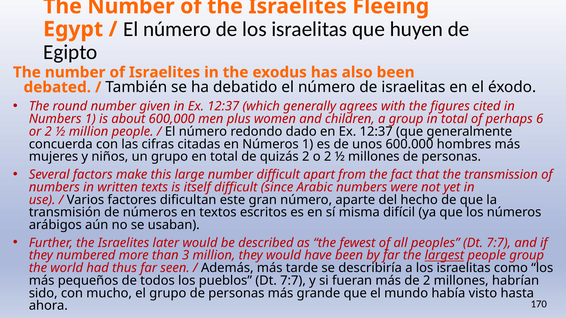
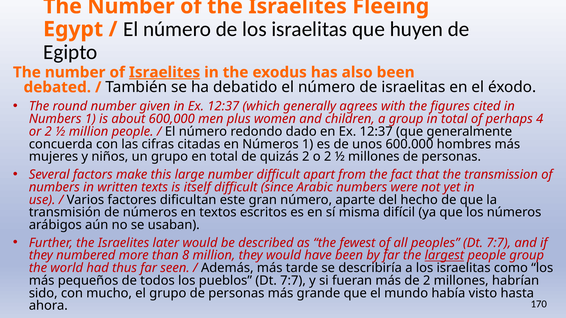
Israelites at (165, 72) underline: none -> present
6: 6 -> 4
3: 3 -> 8
